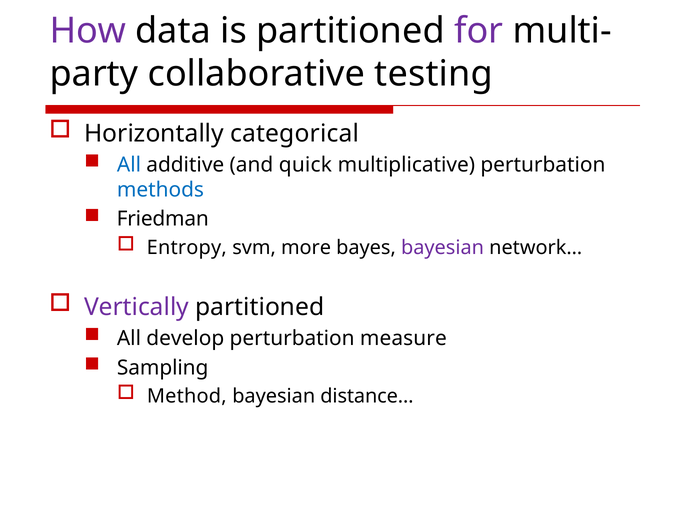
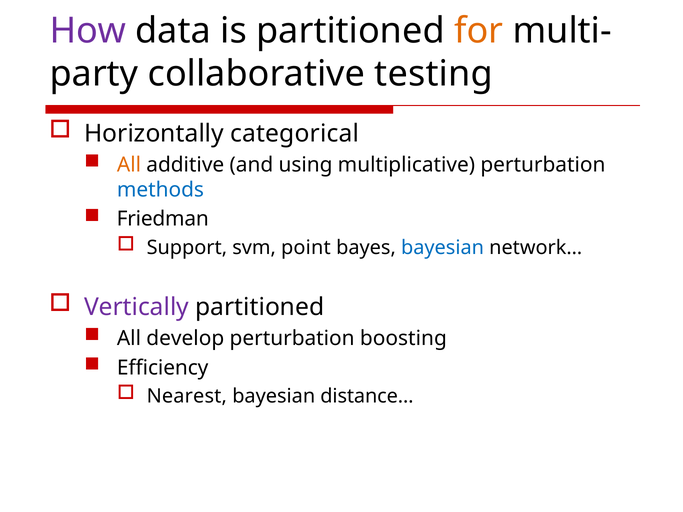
for colour: purple -> orange
All at (129, 165) colour: blue -> orange
quick: quick -> using
Entropy: Entropy -> Support
more: more -> point
bayesian at (443, 248) colour: purple -> blue
measure: measure -> boosting
Sampling: Sampling -> Efficiency
Method: Method -> Nearest
